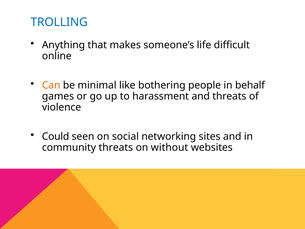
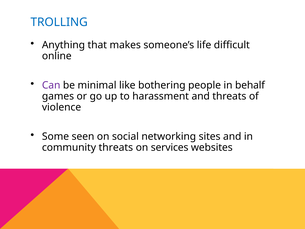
Can colour: orange -> purple
Could: Could -> Some
without: without -> services
